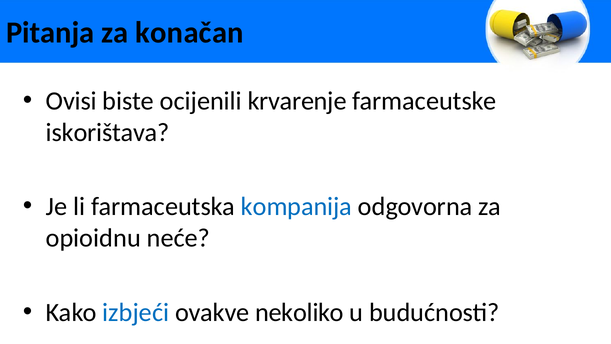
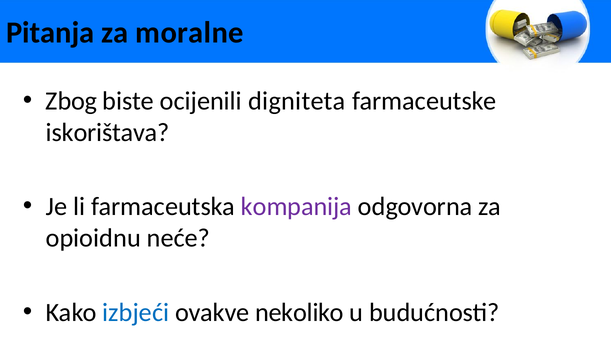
konačan: konačan -> moralne
Ovisi: Ovisi -> Zbog
krvarenje: krvarenje -> digniteta
kompanija colour: blue -> purple
